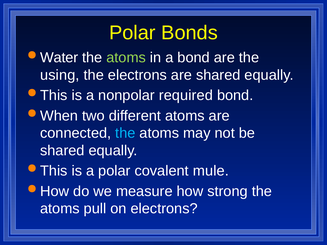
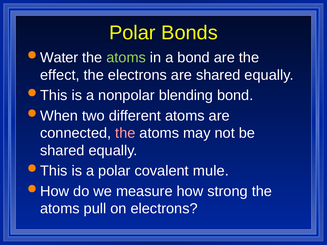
using: using -> effect
required: required -> blending
the at (125, 133) colour: light blue -> pink
